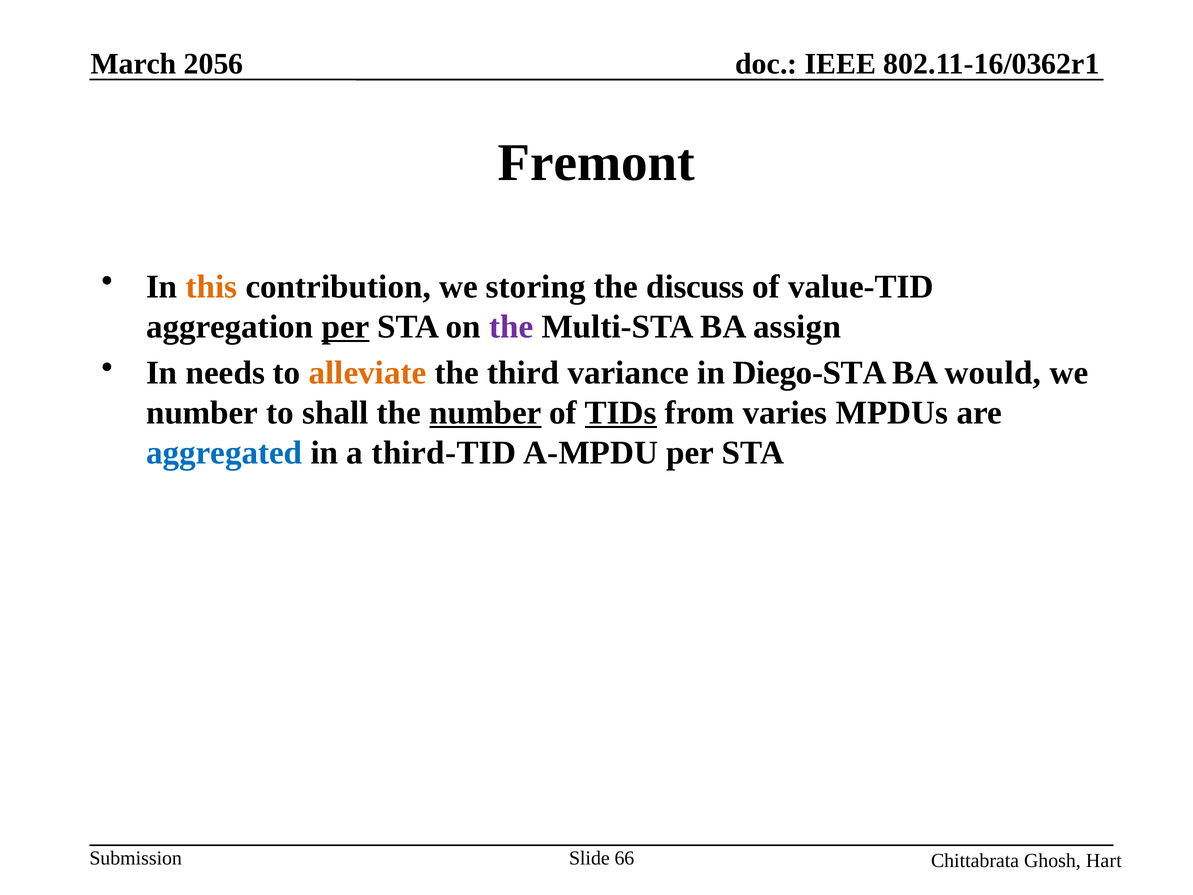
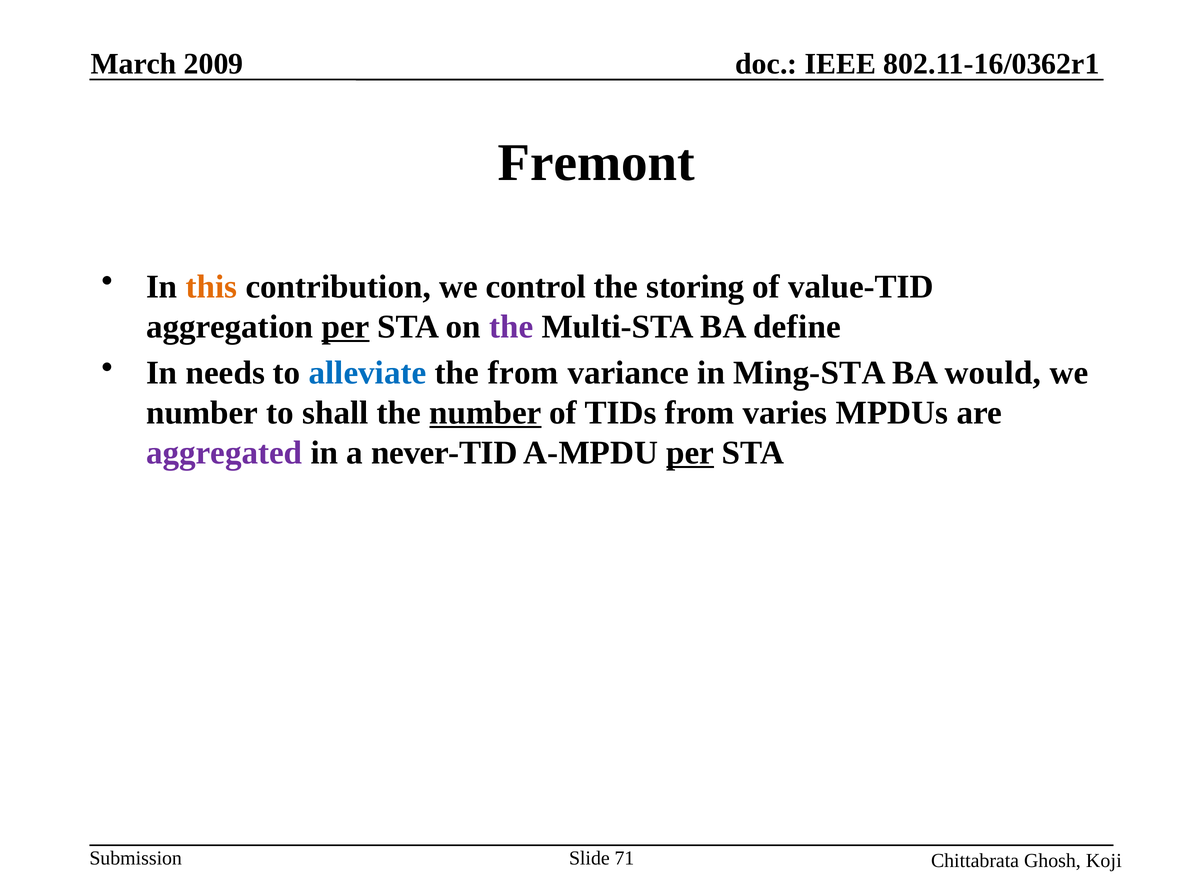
2056: 2056 -> 2009
storing: storing -> control
discuss: discuss -> storing
assign: assign -> define
alleviate colour: orange -> blue
the third: third -> from
Diego-STA: Diego-STA -> Ming-STA
TIDs underline: present -> none
aggregated colour: blue -> purple
third-TID: third-TID -> never-TID
per at (690, 452) underline: none -> present
66: 66 -> 71
Hart: Hart -> Koji
